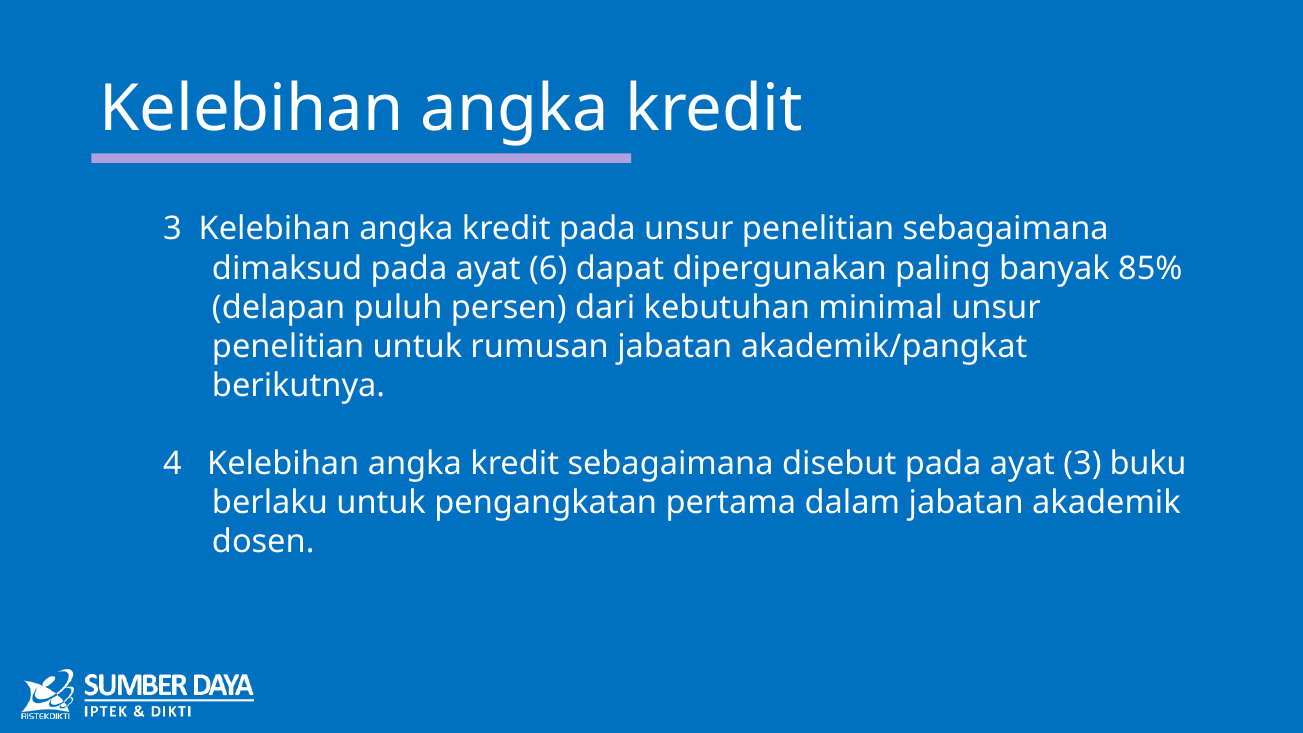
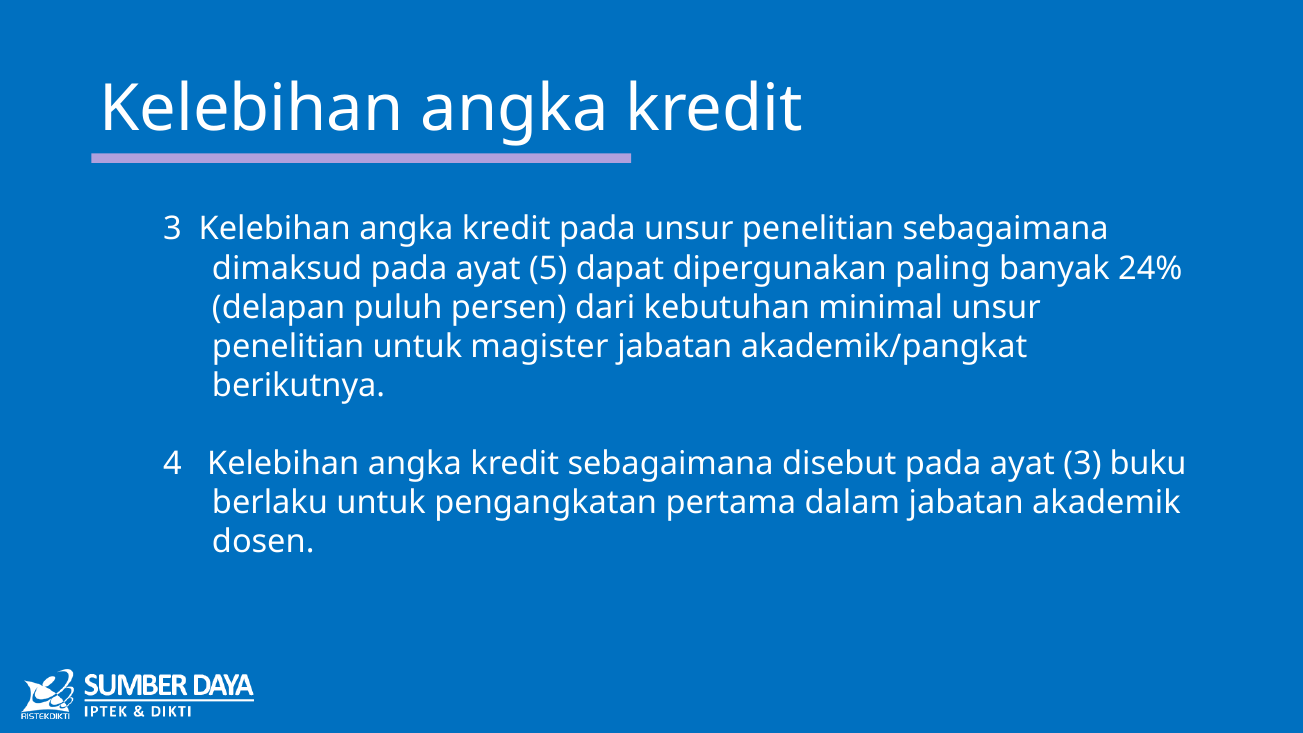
6: 6 -> 5
85%: 85% -> 24%
rumusan: rumusan -> magister
